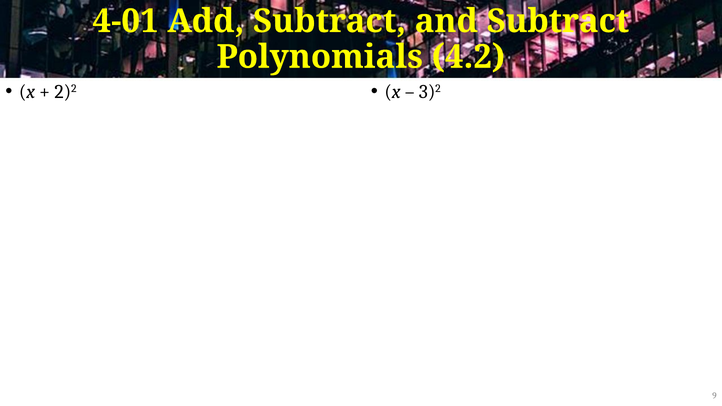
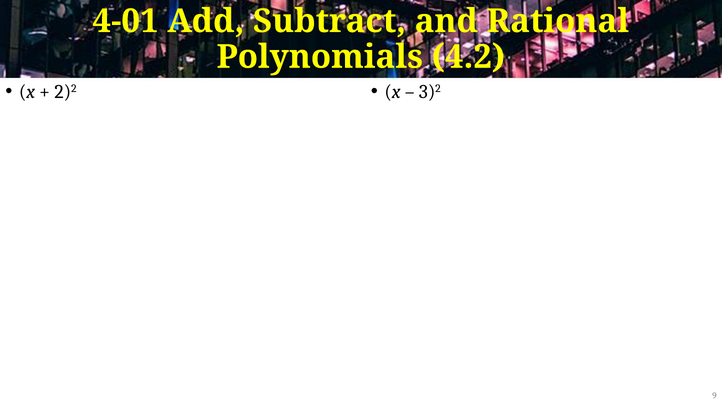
and Subtract: Subtract -> Rational
